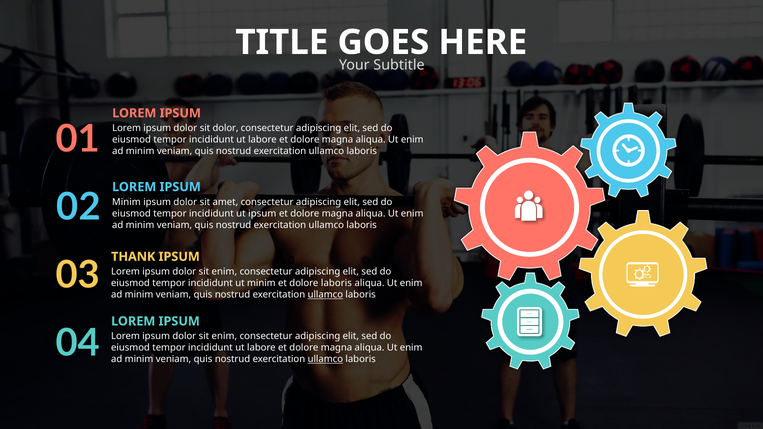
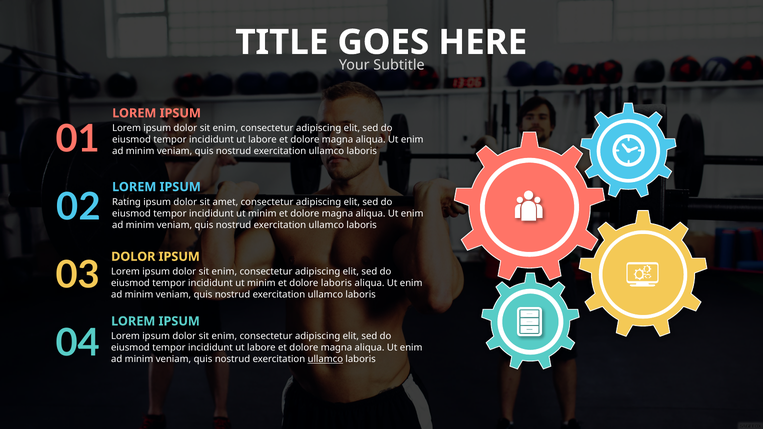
dolor at (226, 128): dolor -> enim
Minim at (126, 202): Minim -> Rating
ipsum at (262, 214): ipsum -> minim
THANK at (133, 257): THANK -> DOLOR
ullamco at (325, 295) underline: present -> none
